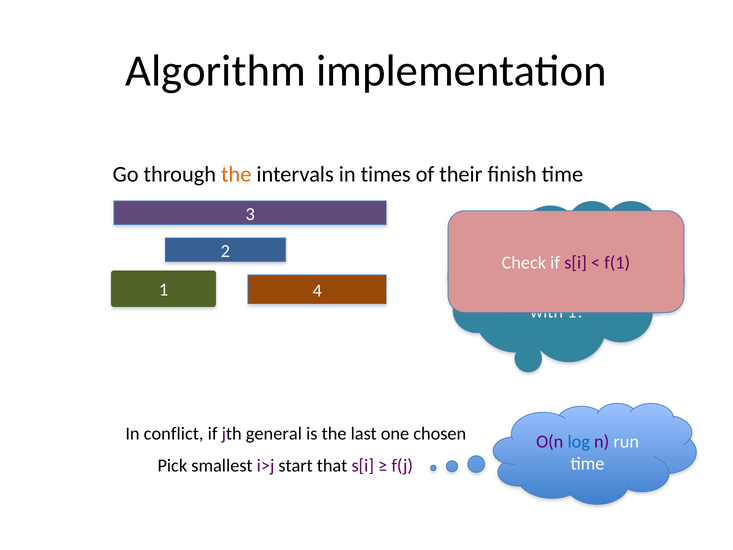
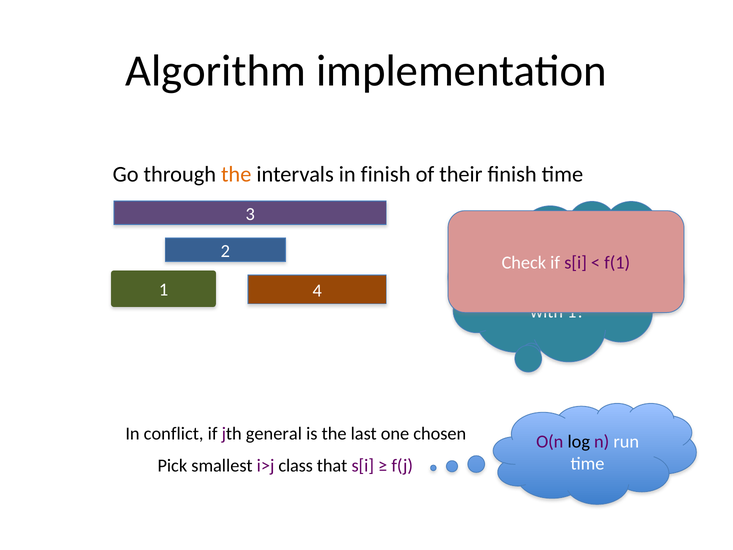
in times: times -> finish
log colour: blue -> black
start: start -> class
